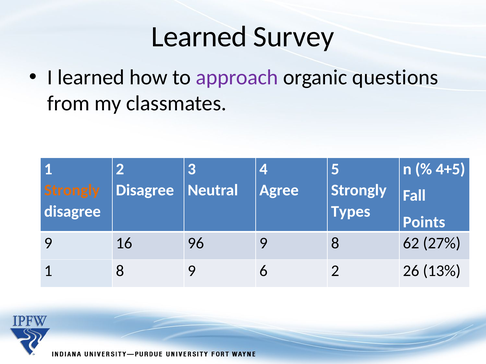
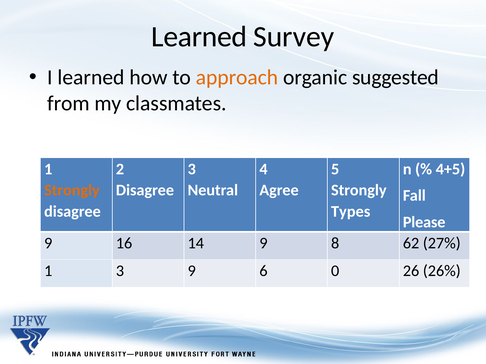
approach colour: purple -> orange
questions: questions -> suggested
Points: Points -> Please
96: 96 -> 14
1 8: 8 -> 3
6 2: 2 -> 0
13%: 13% -> 26%
